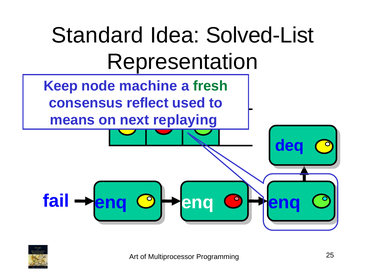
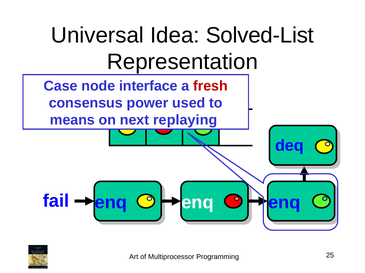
Standard: Standard -> Universal
Keep: Keep -> Case
machine: machine -> interface
fresh colour: green -> red
reflect: reflect -> power
